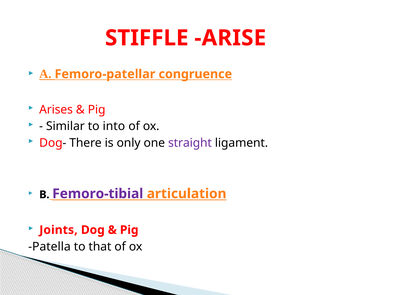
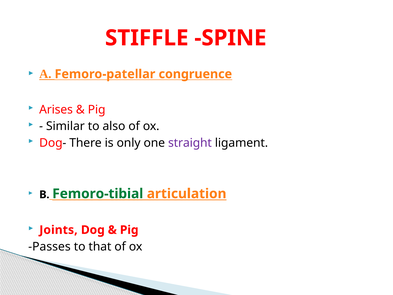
ARISE: ARISE -> SPINE
into: into -> also
Femoro-tibial colour: purple -> green
Patella: Patella -> Passes
